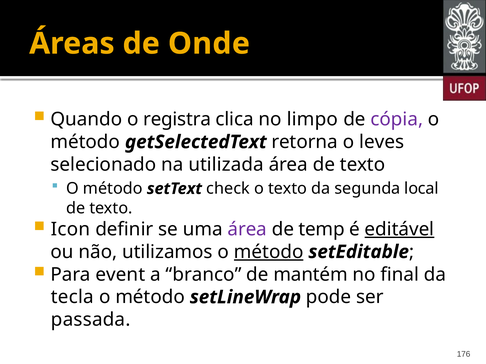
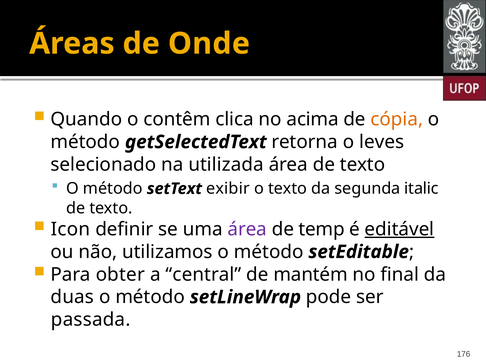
registra: registra -> contêm
limpo: limpo -> acima
cópia colour: purple -> orange
check: check -> exibir
local: local -> italic
método at (269, 252) underline: present -> none
event: event -> obter
branco: branco -> central
tecla: tecla -> duas
